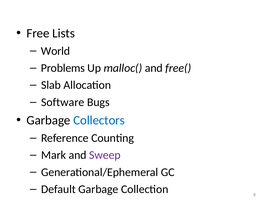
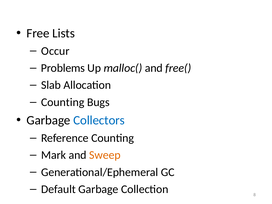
World: World -> Occur
Software at (63, 102): Software -> Counting
Sweep colour: purple -> orange
